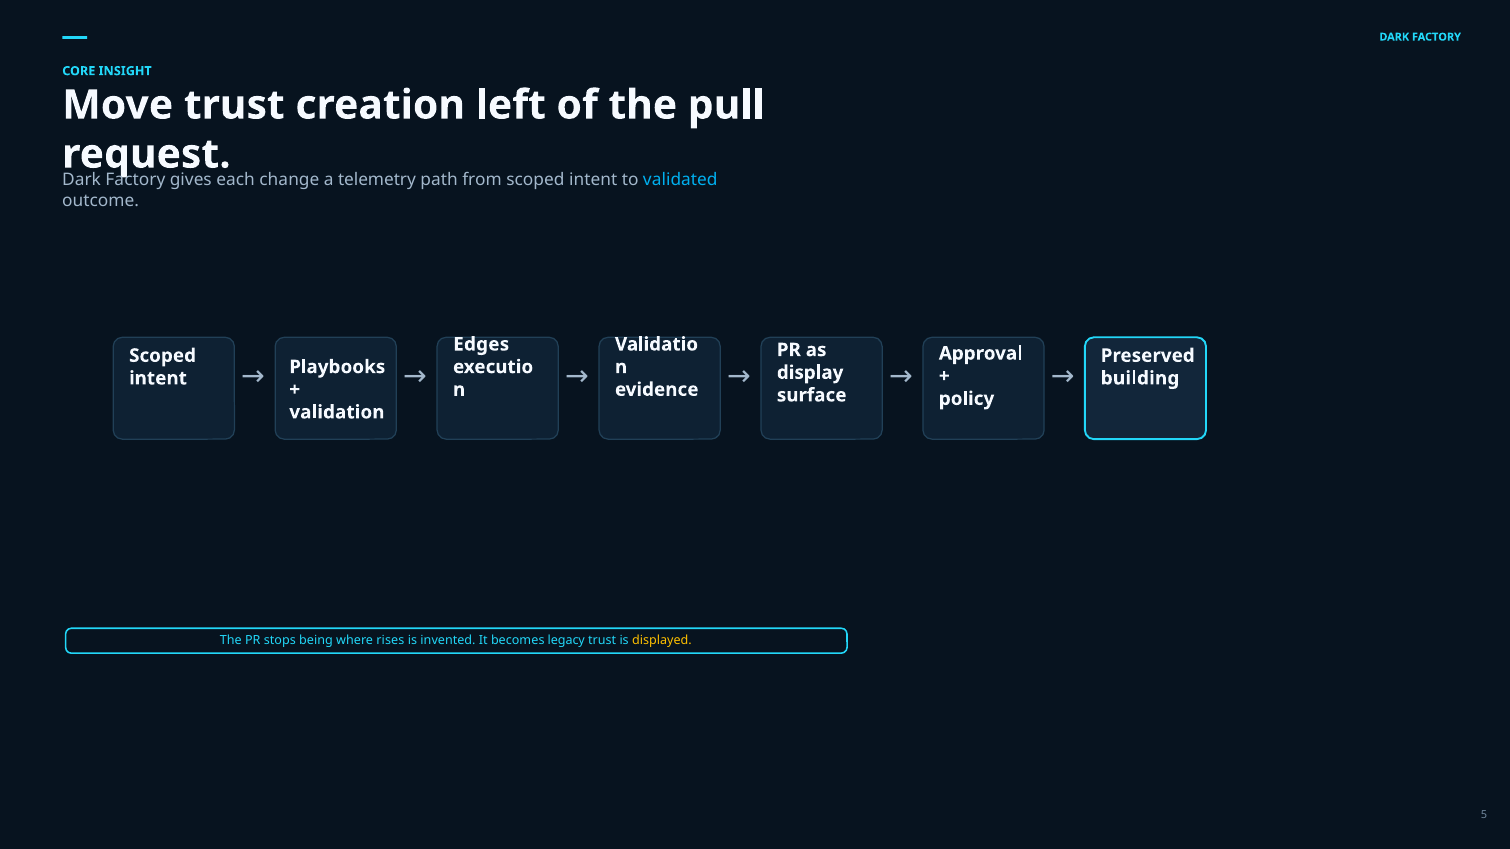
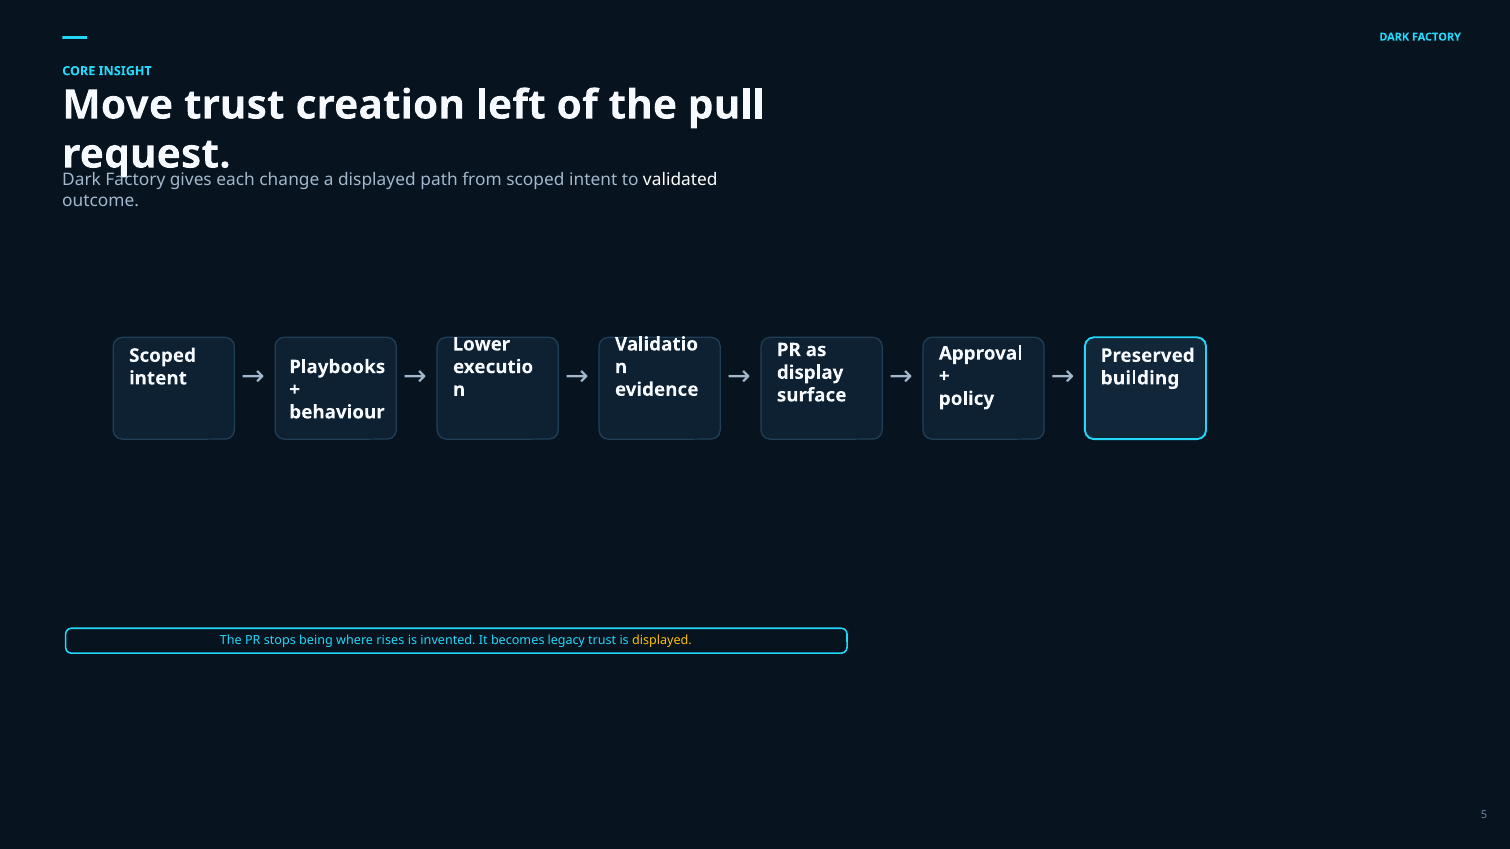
a telemetry: telemetry -> displayed
validated colour: light blue -> white
Edges: Edges -> Lower
validation: validation -> behaviour
